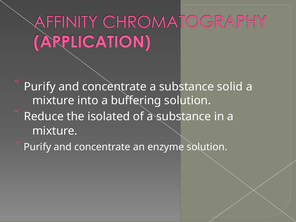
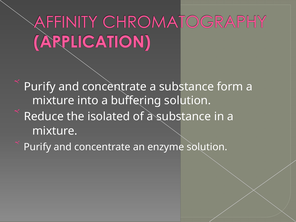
solid: solid -> form
